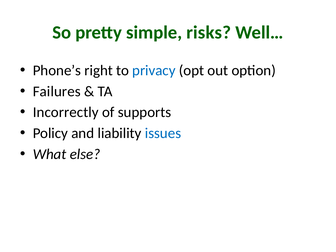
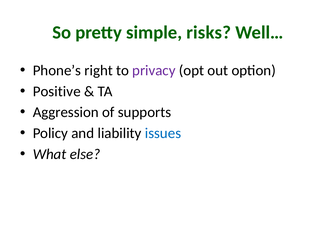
privacy colour: blue -> purple
Failures: Failures -> Positive
Incorrectly: Incorrectly -> Aggression
